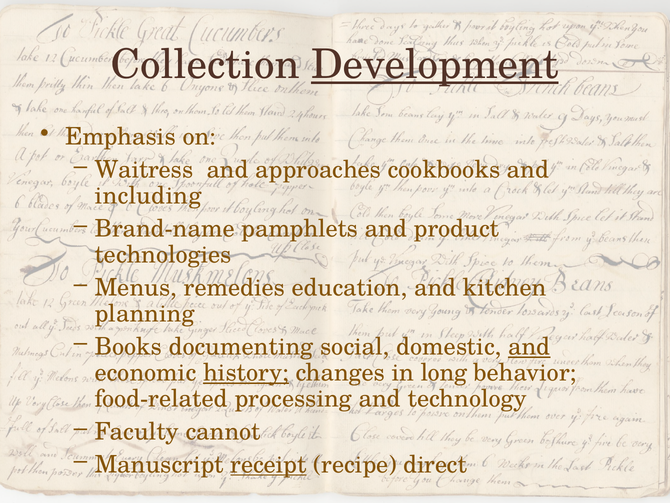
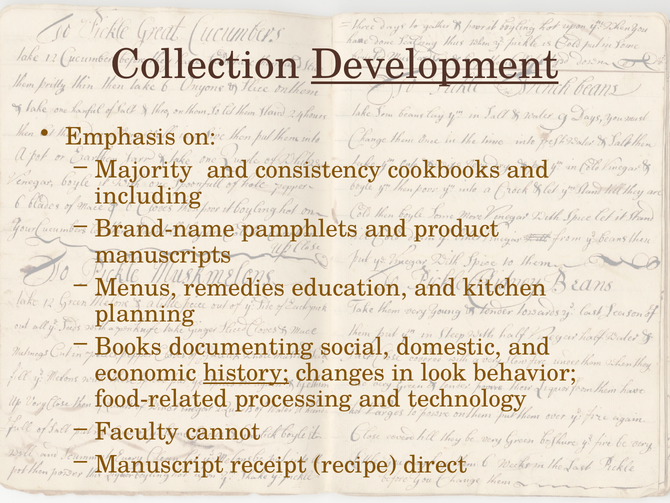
Waitress: Waitress -> Majority
approaches: approaches -> consistency
technologies: technologies -> manuscripts
and at (529, 346) underline: present -> none
long: long -> look
receipt underline: present -> none
